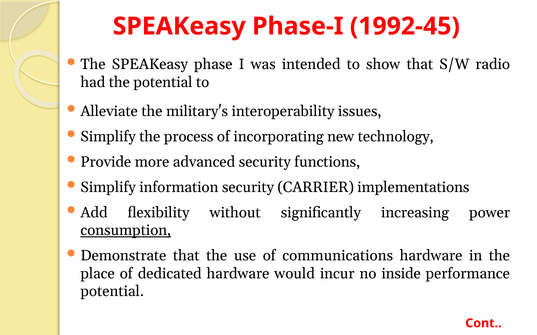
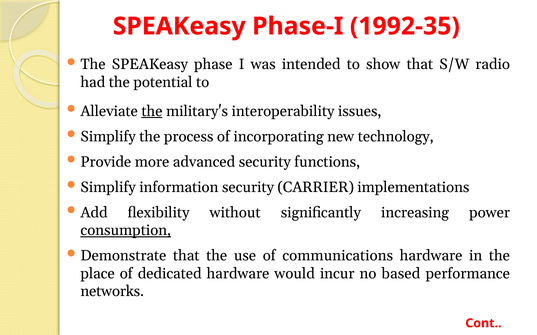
1992-45: 1992-45 -> 1992-35
the at (152, 111) underline: none -> present
inside: inside -> based
potential at (112, 292): potential -> networks
